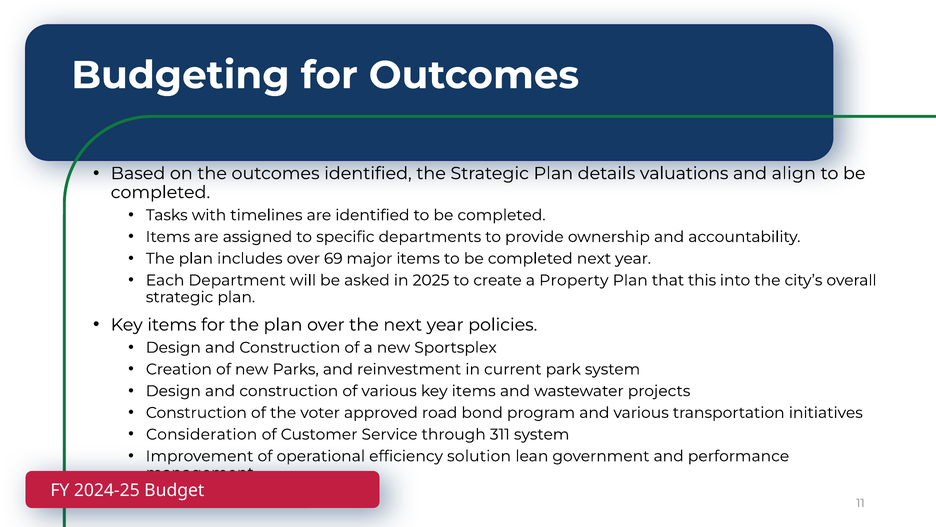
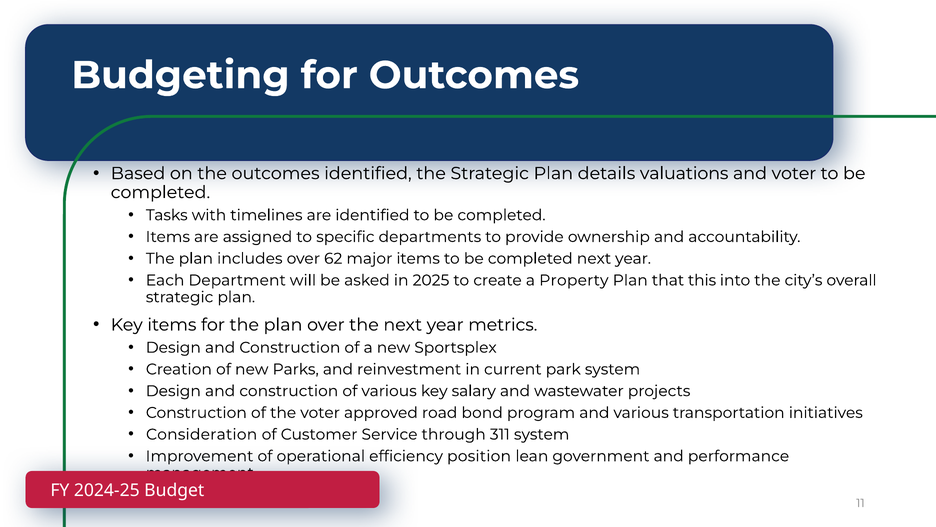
and align: align -> voter
69: 69 -> 62
policies: policies -> metrics
various key items: items -> salary
solution: solution -> position
